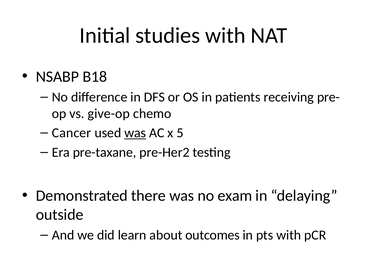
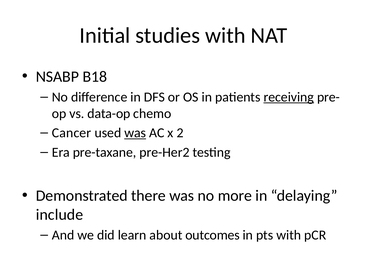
receiving underline: none -> present
give-op: give-op -> data-op
5: 5 -> 2
exam: exam -> more
outside: outside -> include
